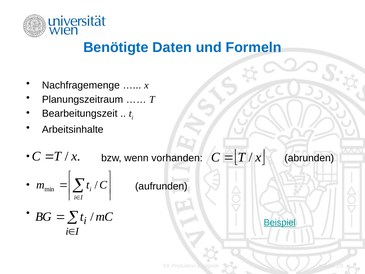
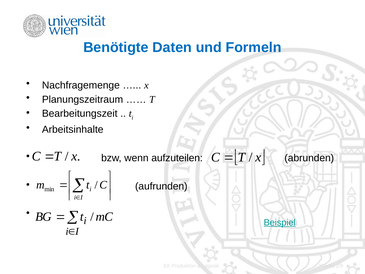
vorhanden: vorhanden -> aufzuteilen
